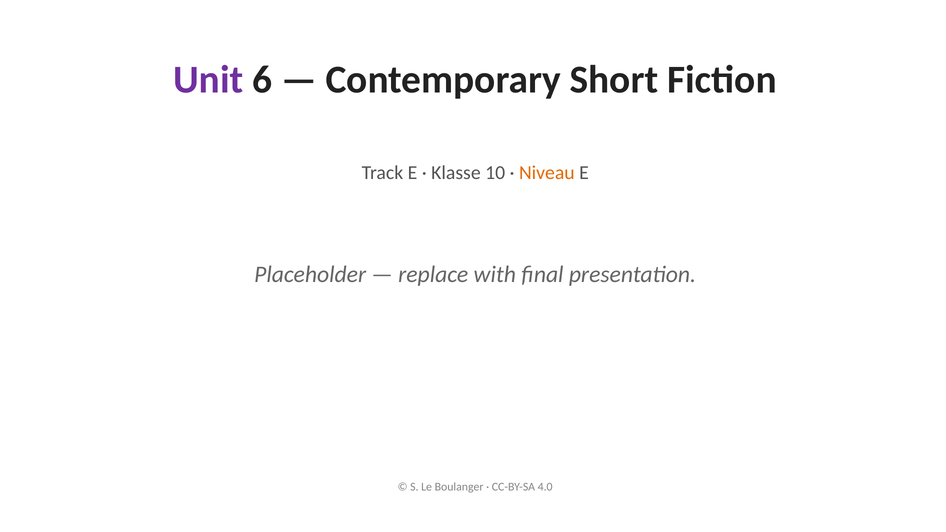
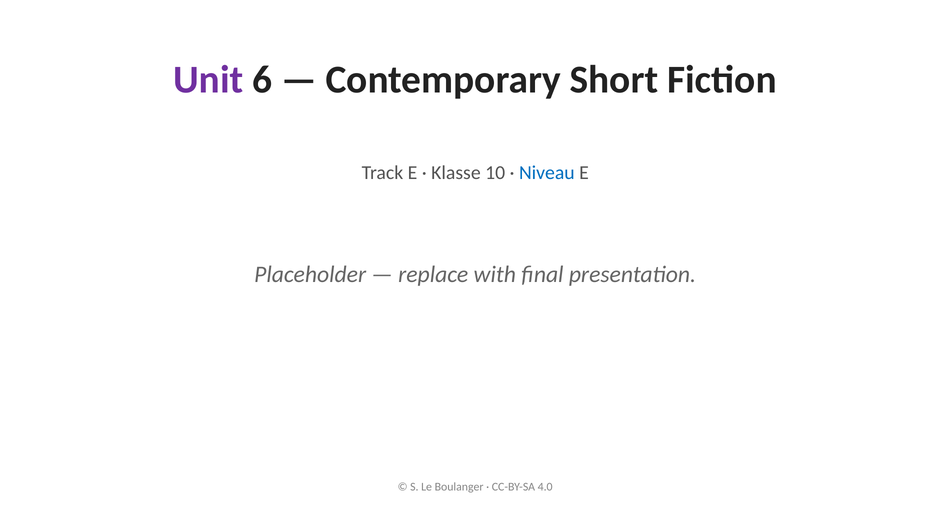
Niveau colour: orange -> blue
